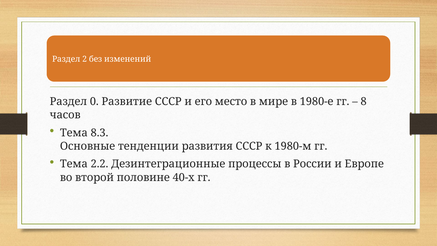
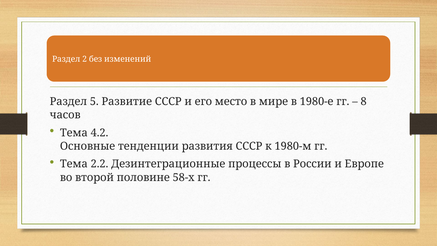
0: 0 -> 5
8.3: 8.3 -> 4.2
40-х: 40-х -> 58-х
